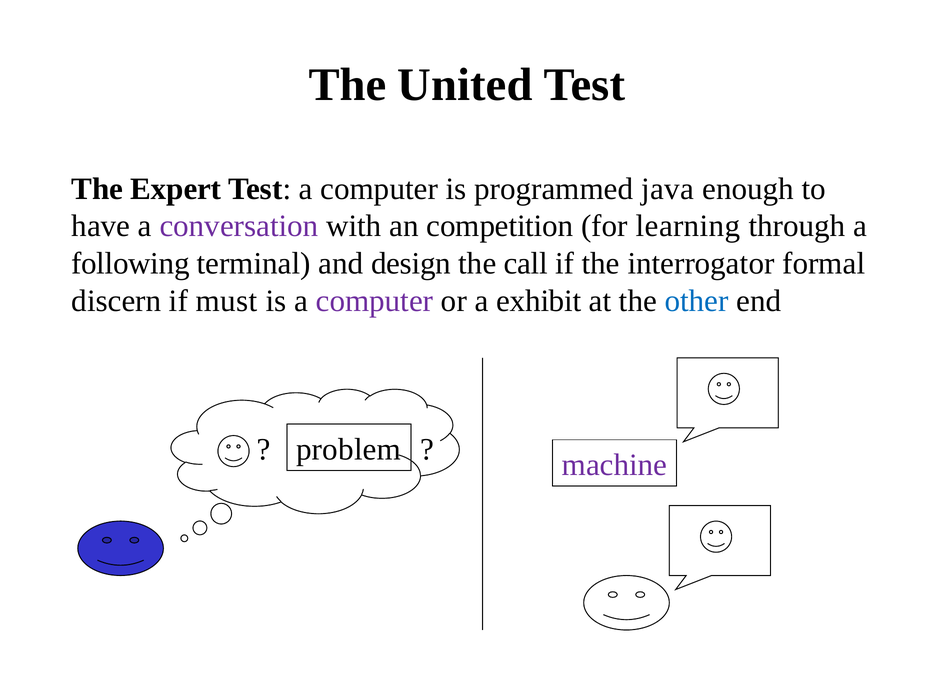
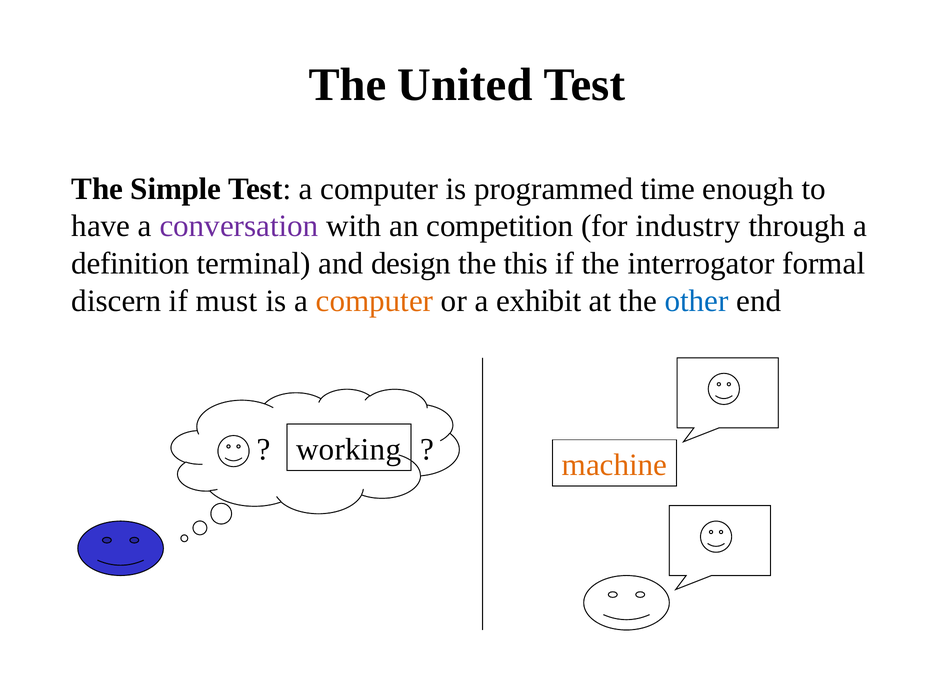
Expert: Expert -> Simple
java: java -> time
learning: learning -> industry
following: following -> definition
call: call -> this
computer at (375, 301) colour: purple -> orange
problem: problem -> working
machine colour: purple -> orange
